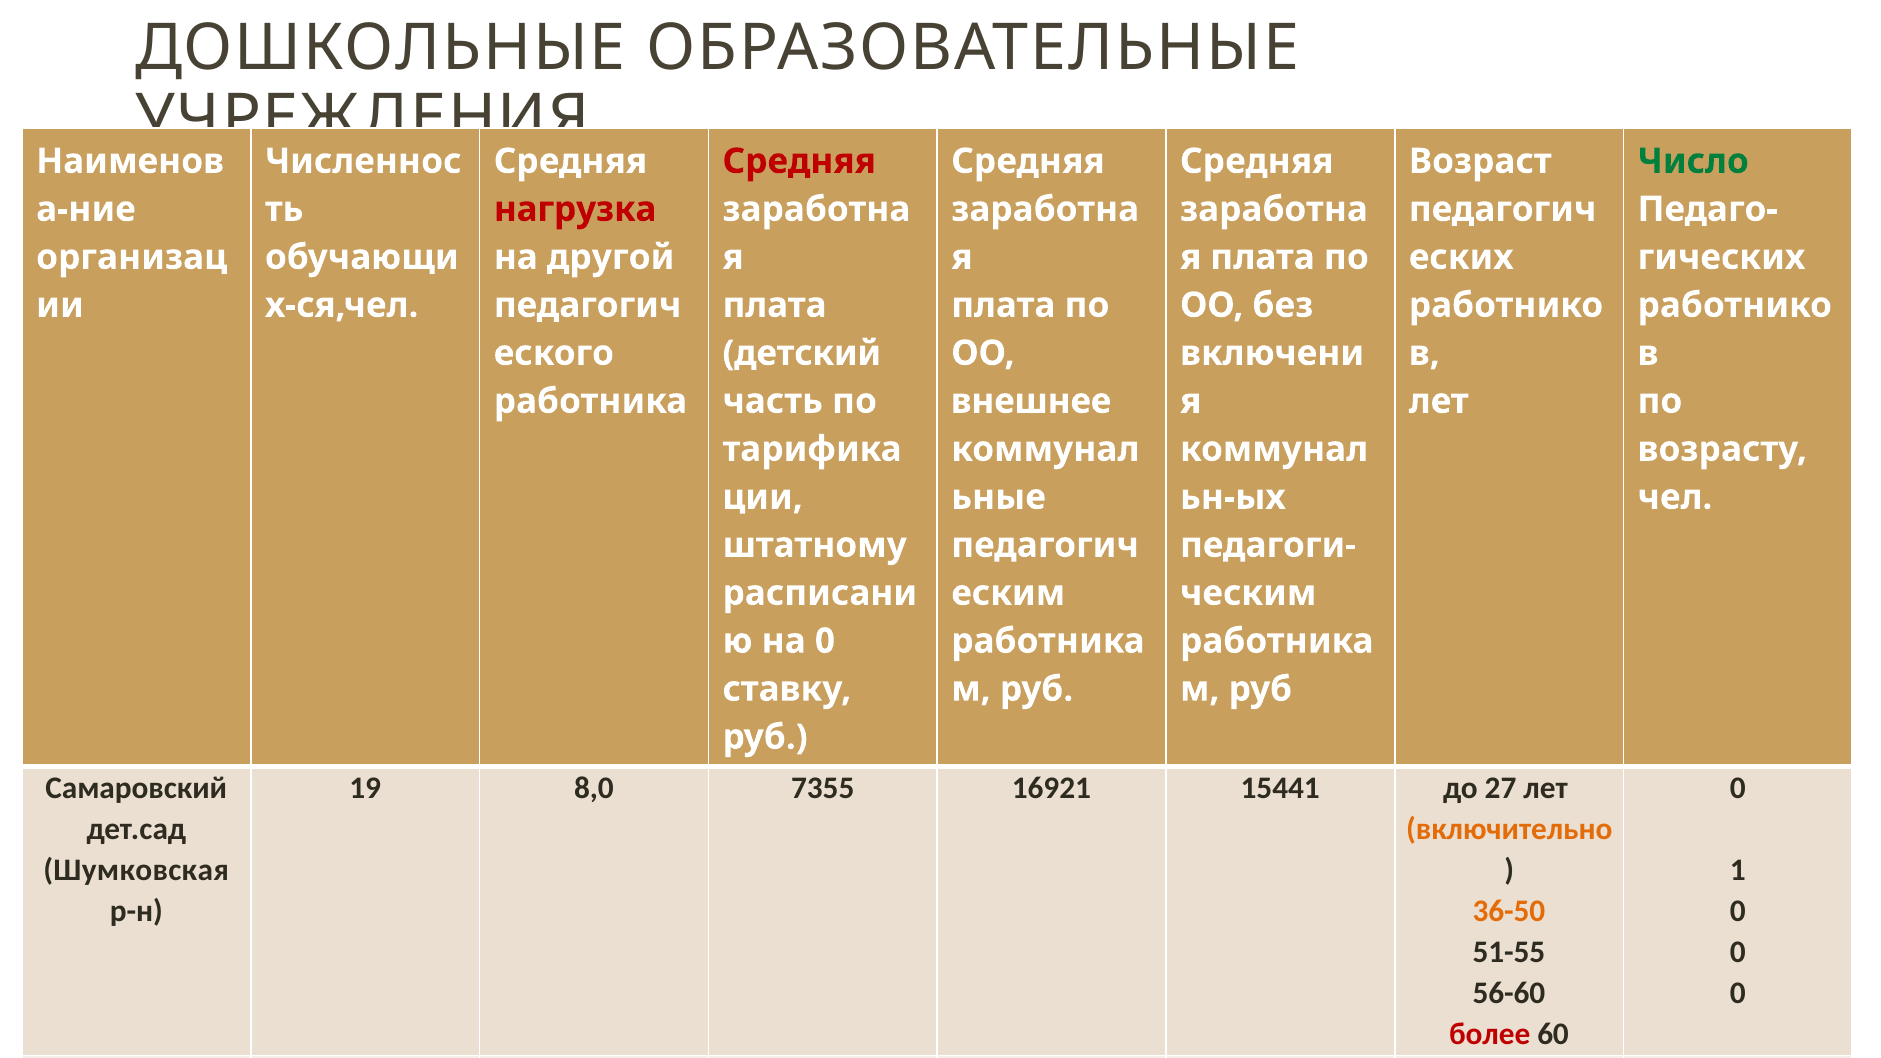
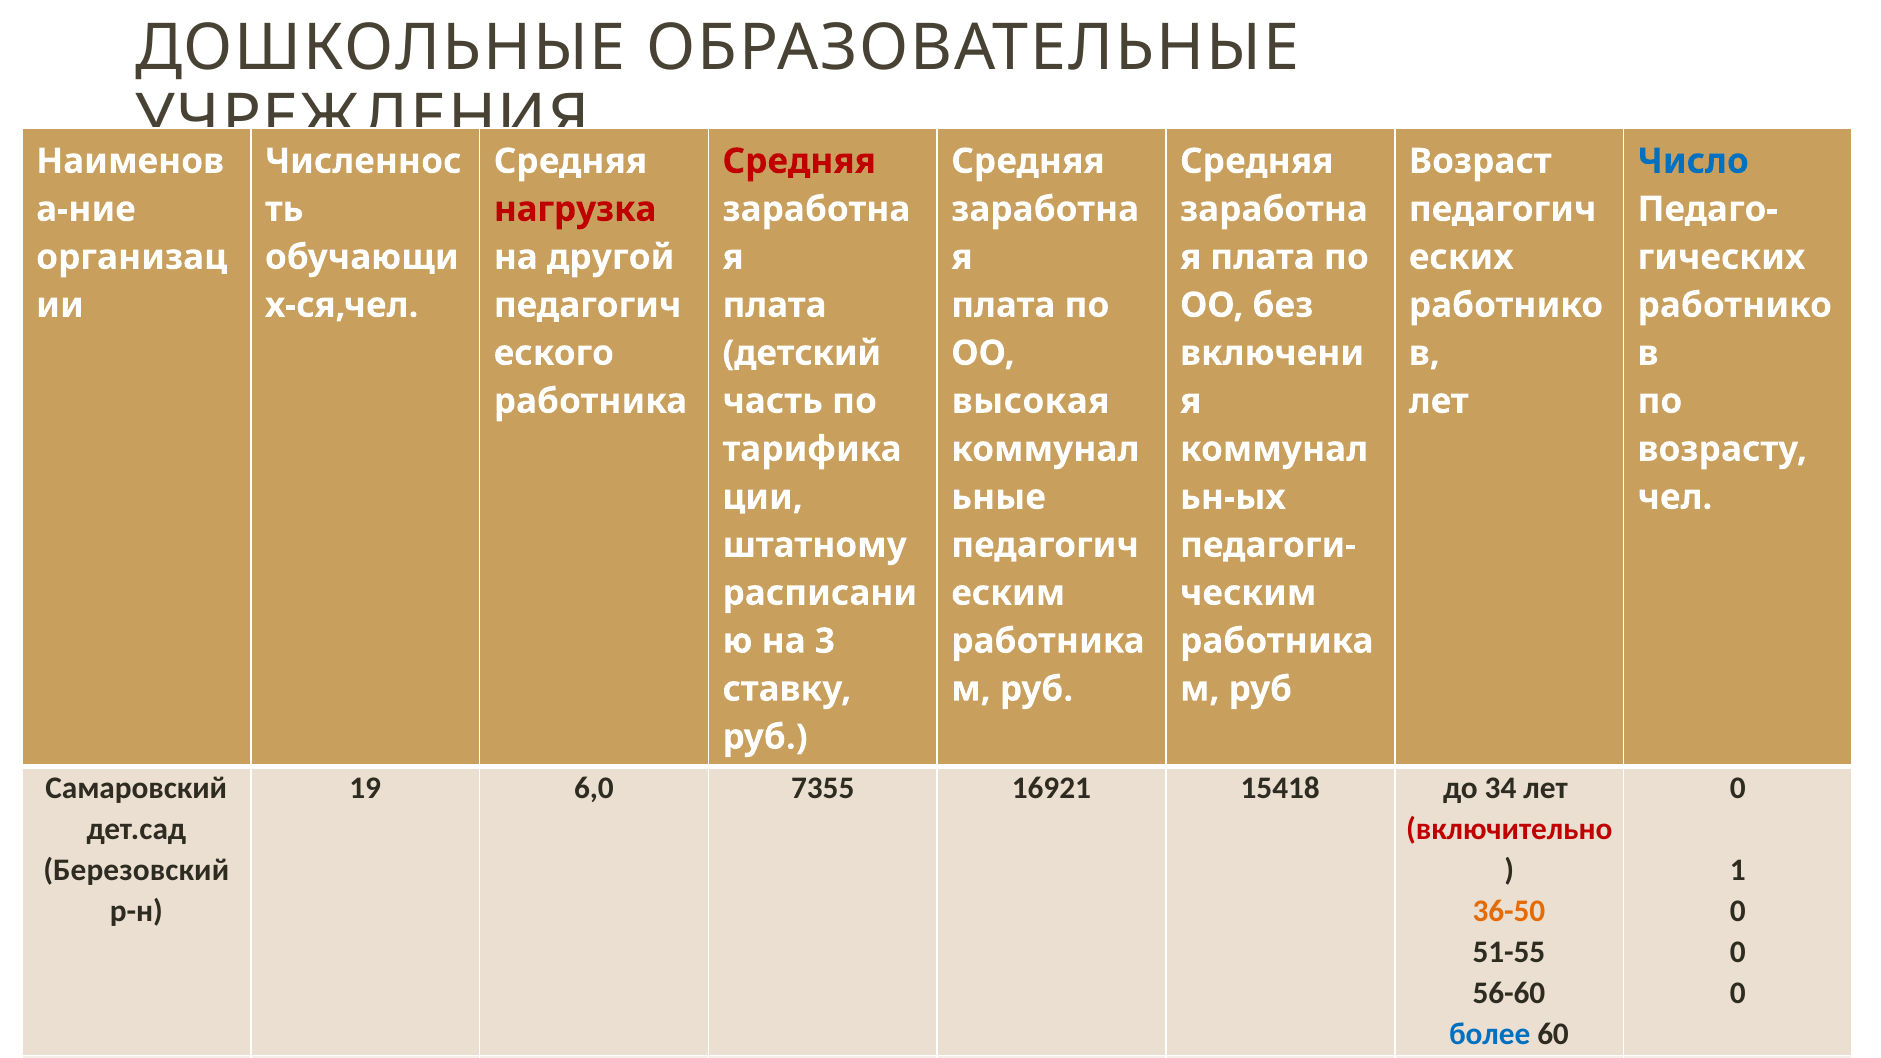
Число colour: green -> blue
внешнее: внешнее -> высокая
на 0: 0 -> 3
8,0: 8,0 -> 6,0
15441: 15441 -> 15418
27: 27 -> 34
включительно at (1509, 829) colour: orange -> red
Шумковская: Шумковская -> Березовский
более at (1490, 1034) colour: red -> blue
